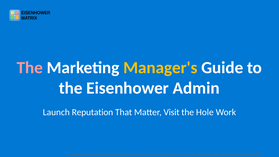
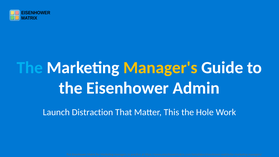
The at (30, 68) colour: pink -> light blue
Reputation: Reputation -> Distraction
Visit: Visit -> This
